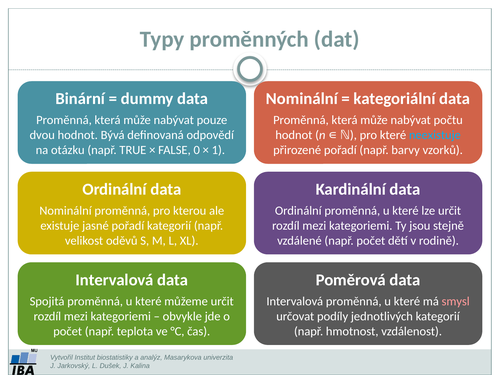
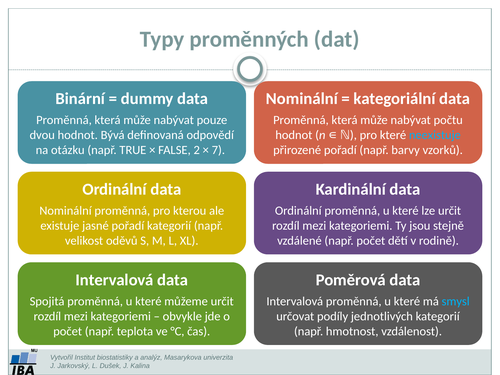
0: 0 -> 2
1: 1 -> 7
smysl colour: pink -> light blue
